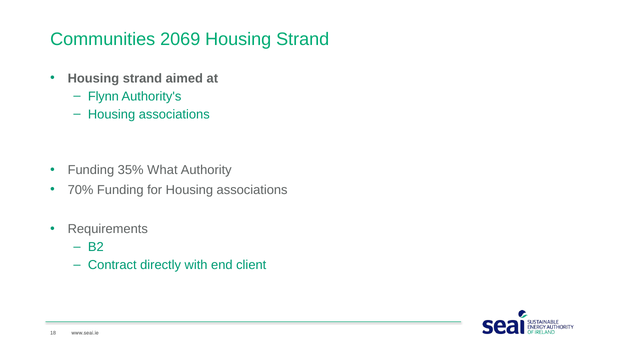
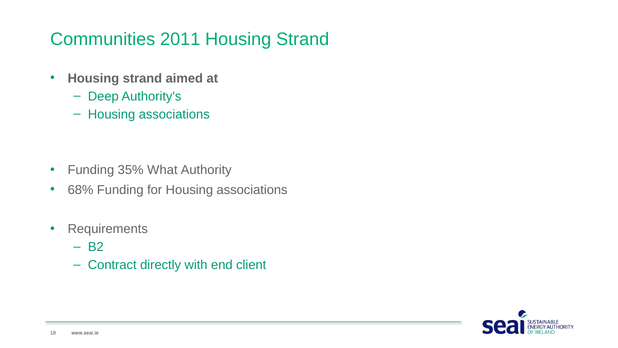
2069: 2069 -> 2011
Flynn: Flynn -> Deep
70%: 70% -> 68%
